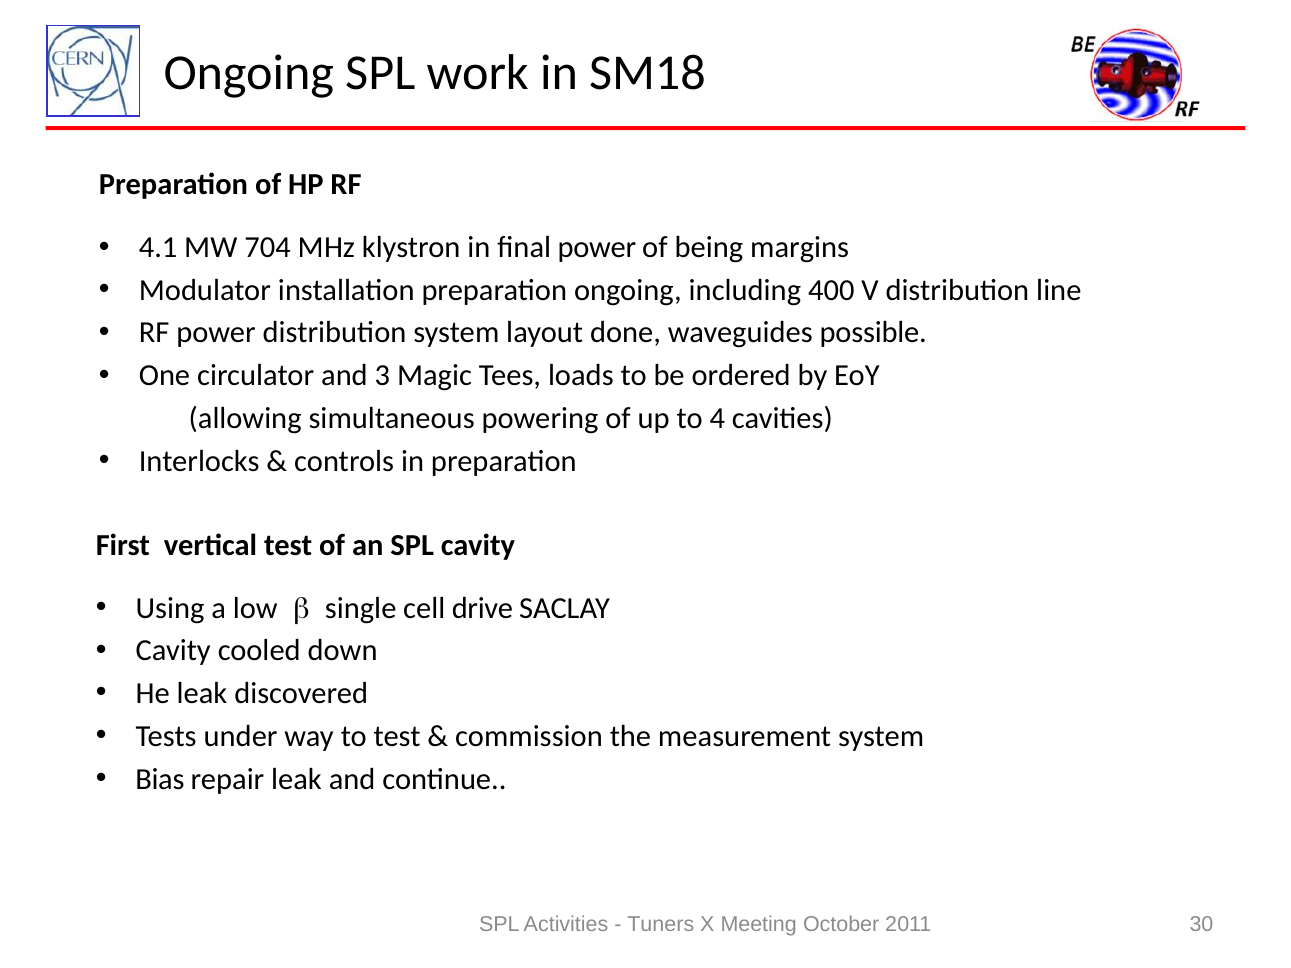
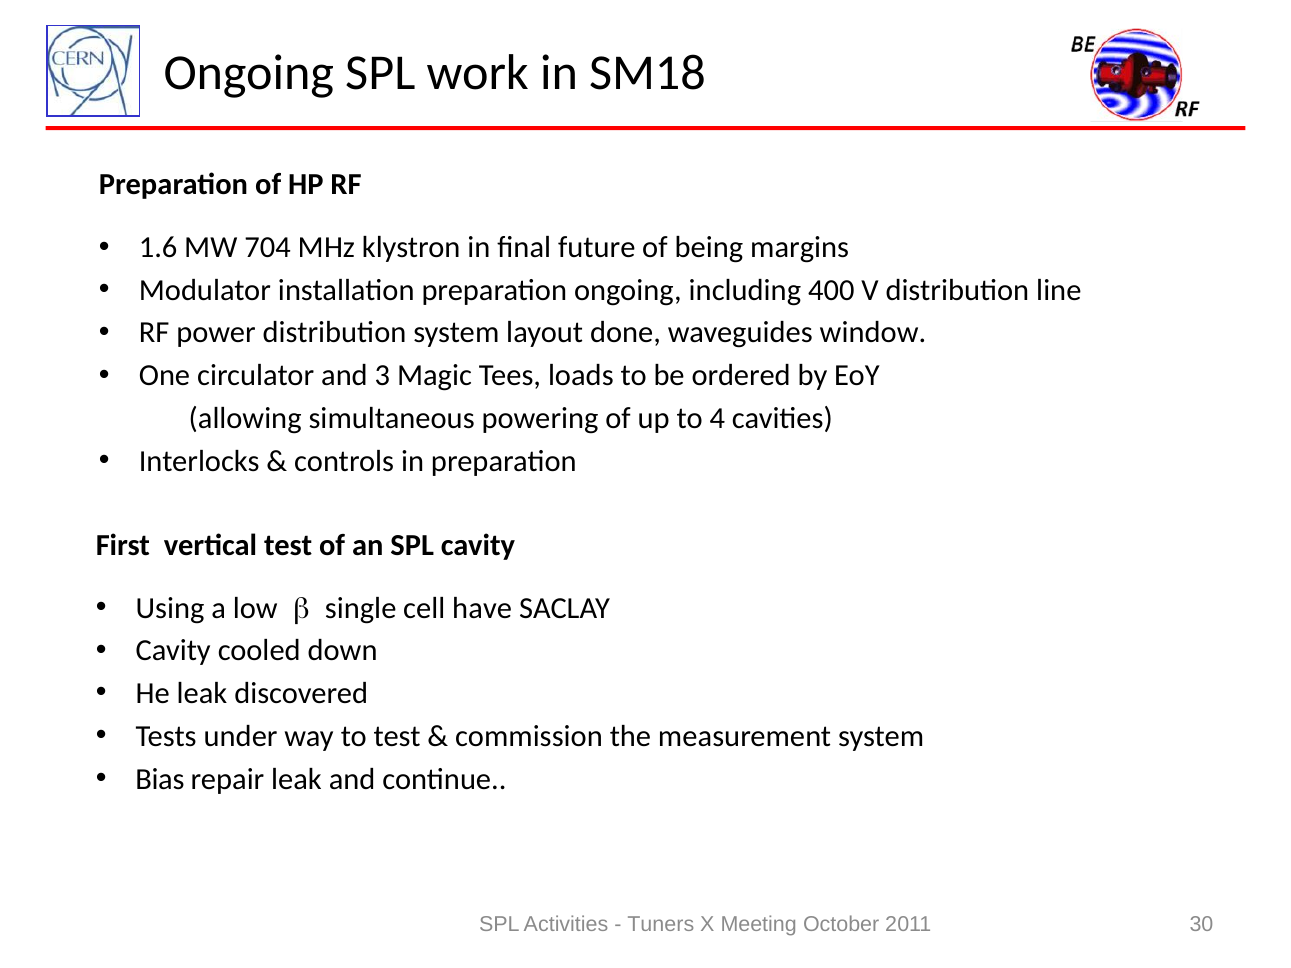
4.1: 4.1 -> 1.6
final power: power -> future
possible: possible -> window
drive: drive -> have
